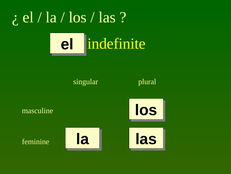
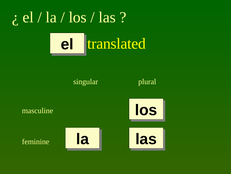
indefinite: indefinite -> translated
